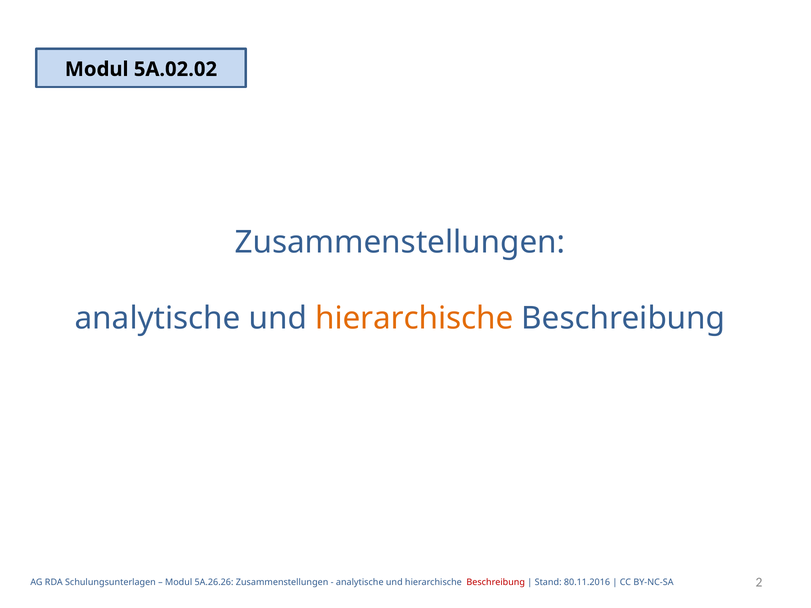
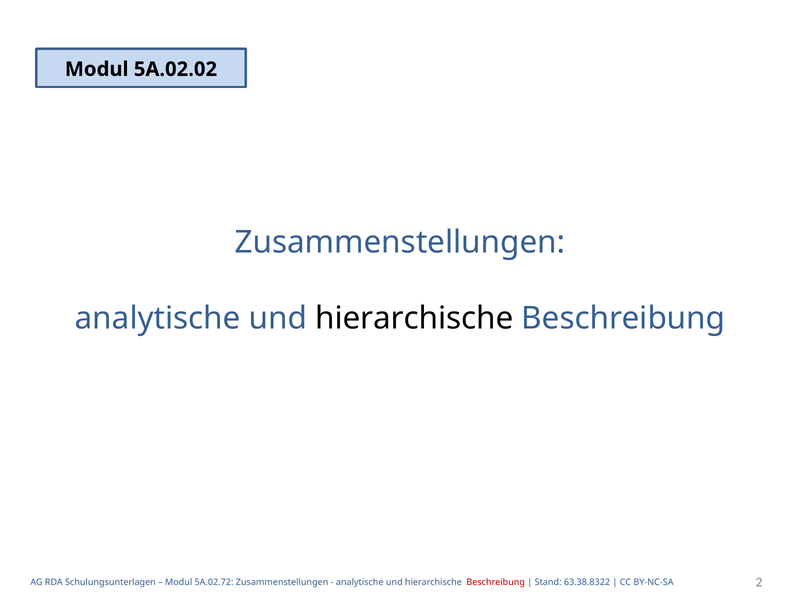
hierarchische at (414, 318) colour: orange -> black
5A.26.26: 5A.26.26 -> 5A.02.72
80.11.2016: 80.11.2016 -> 63.38.8322
